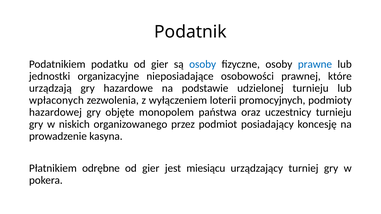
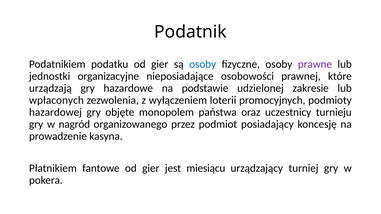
prawne colour: blue -> purple
udzielonej turnieju: turnieju -> zakresie
niskich: niskich -> nagród
odrębne: odrębne -> fantowe
